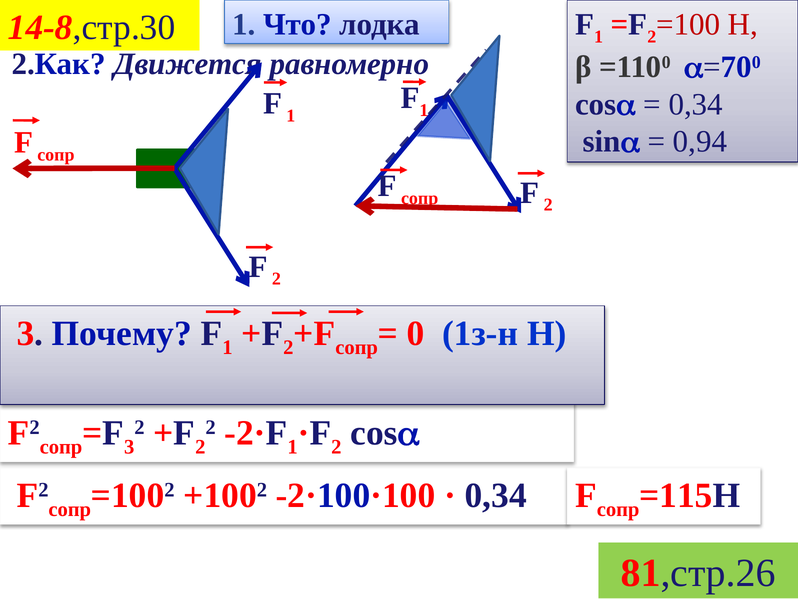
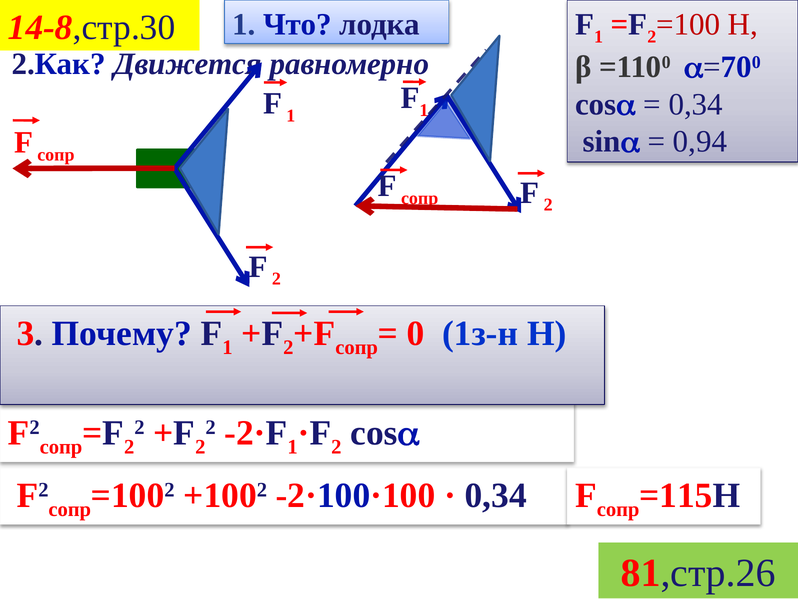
3 at (129, 446): 3 -> 2
